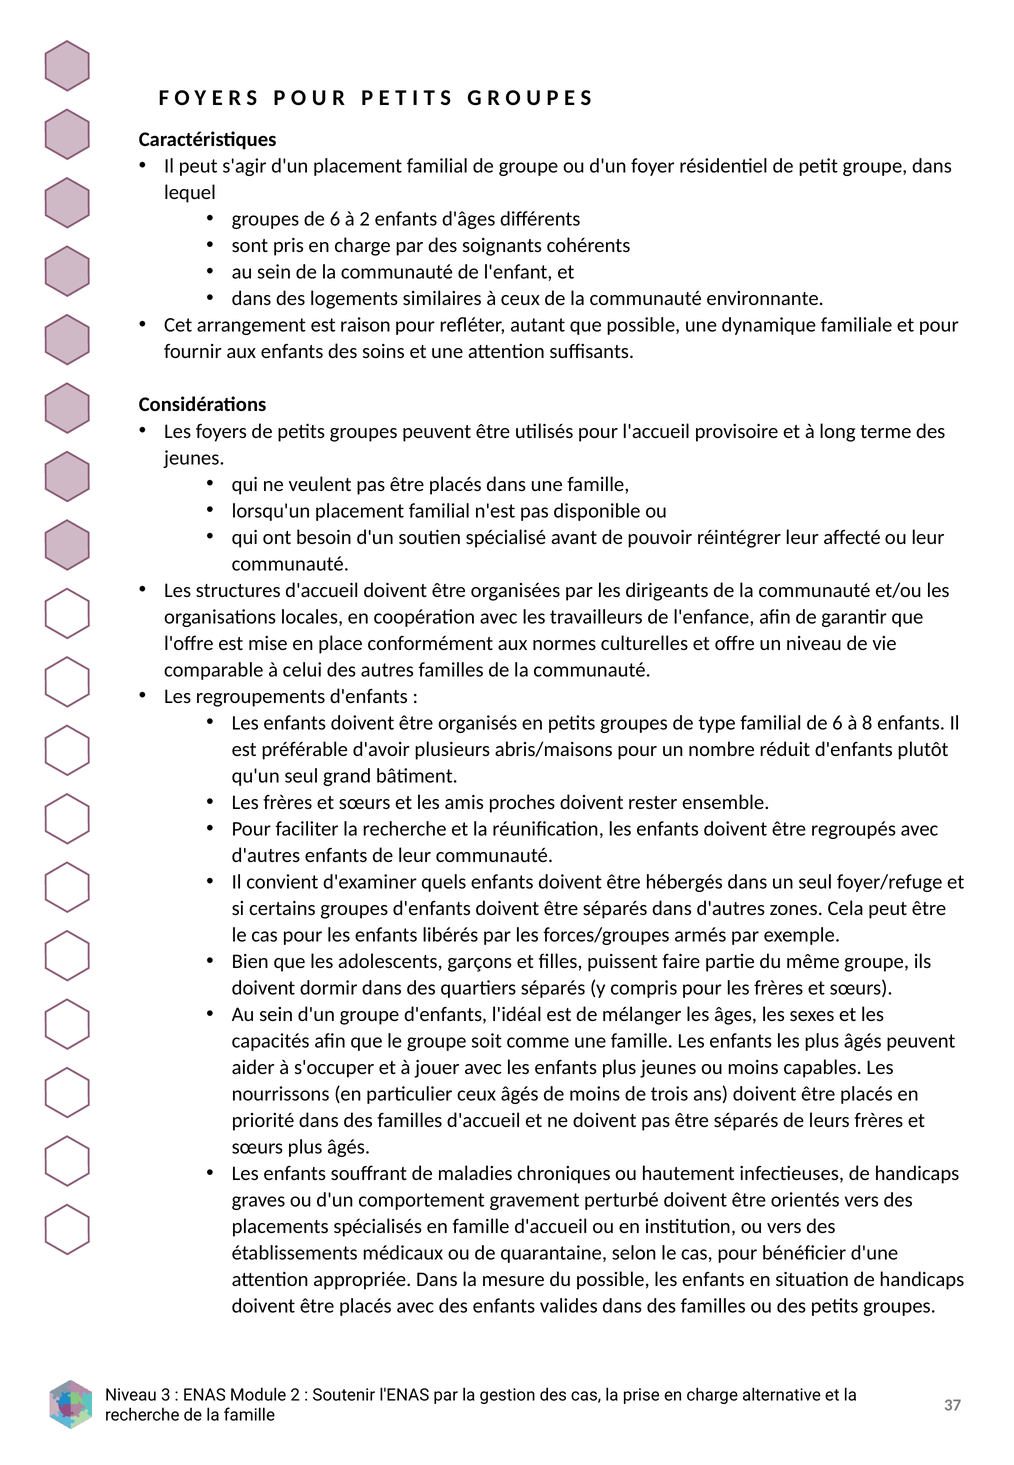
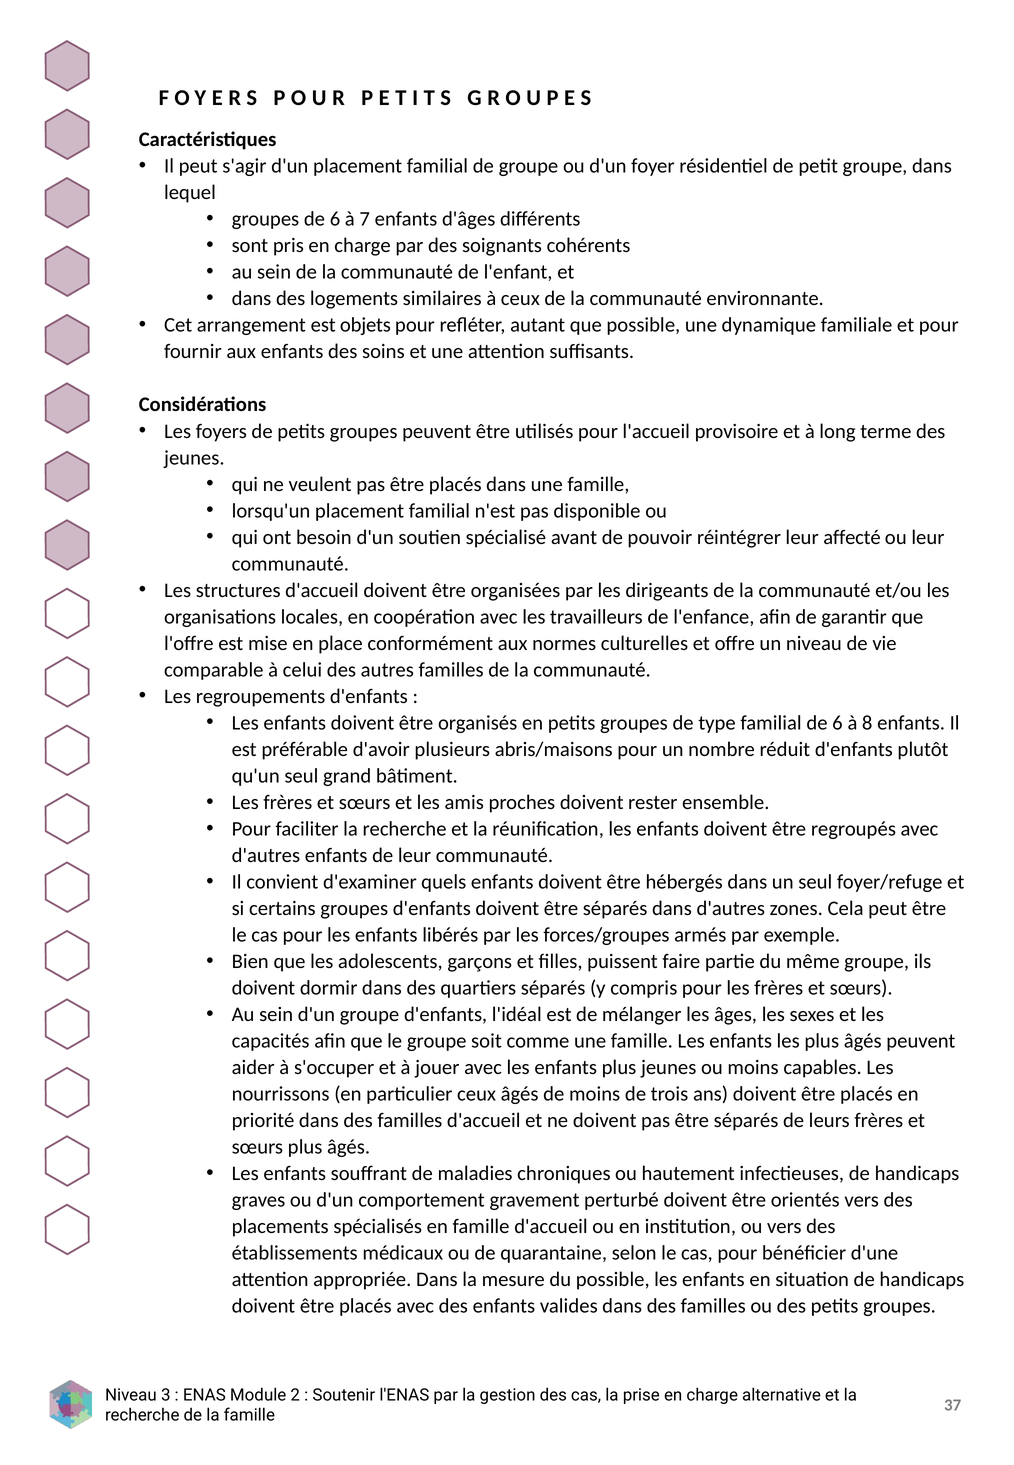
à 2: 2 -> 7
raison: raison -> objets
